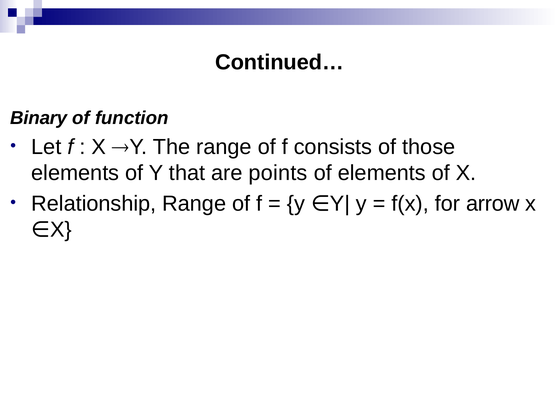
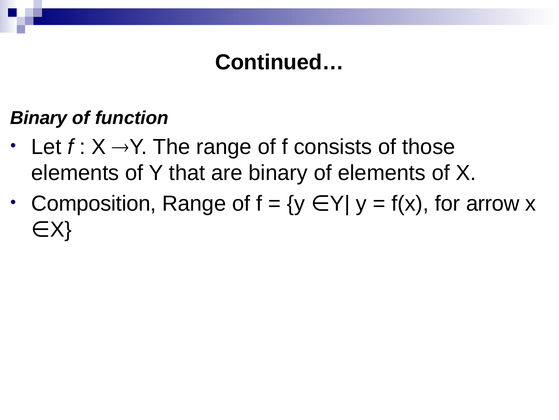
are points: points -> binary
Relationship: Relationship -> Composition
